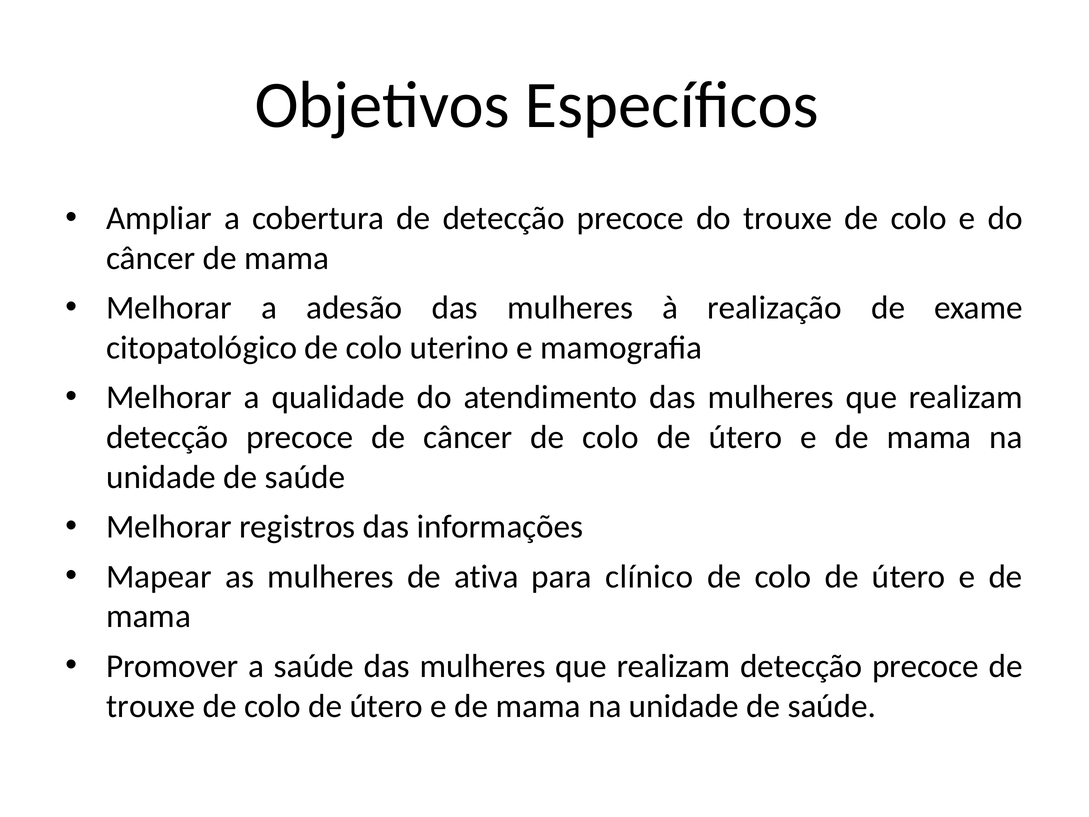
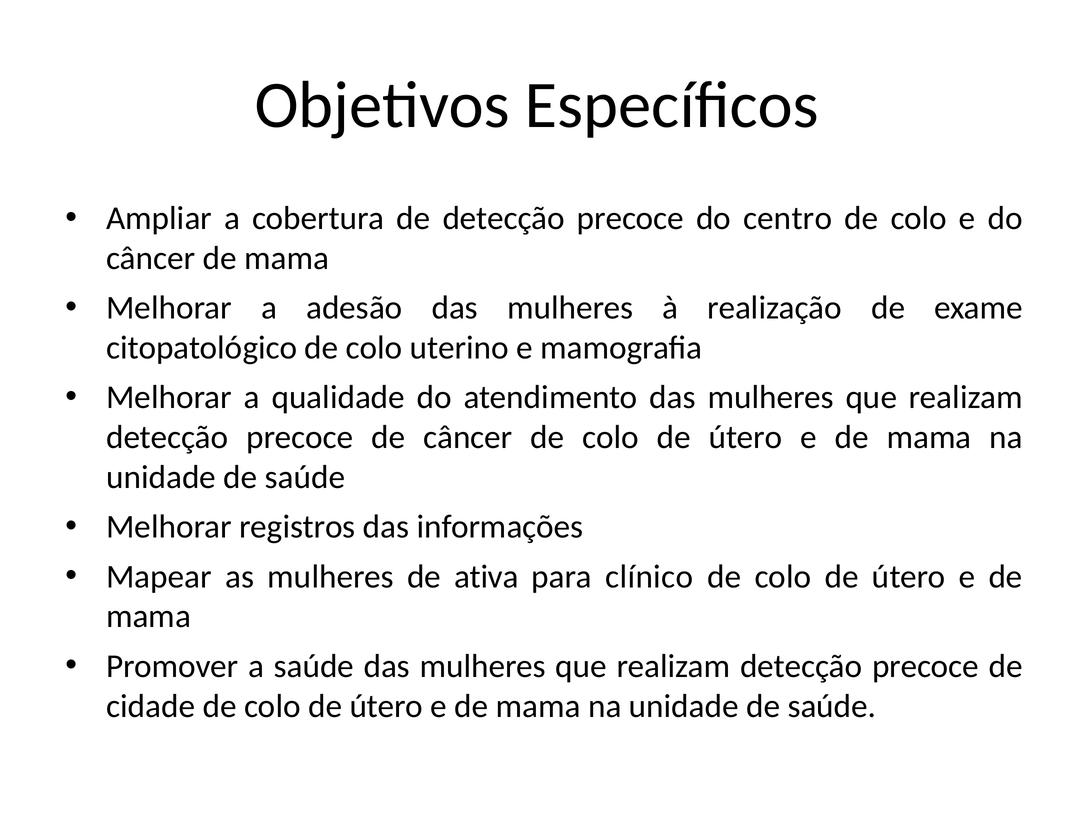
do trouxe: trouxe -> centro
trouxe at (151, 706): trouxe -> cidade
